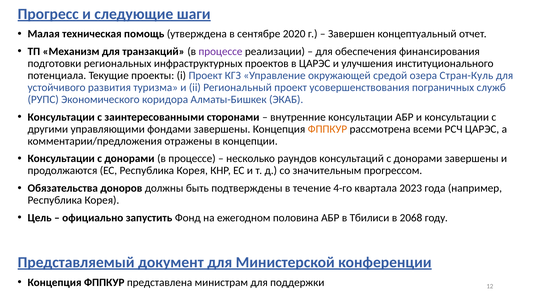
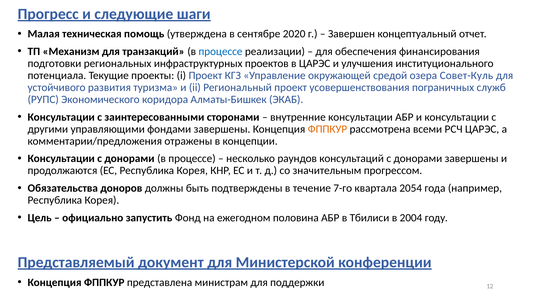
процессе at (220, 52) colour: purple -> blue
Стран-Куль: Стран-Куль -> Совет-Куль
4-го: 4-го -> 7-го
2023: 2023 -> 2054
2068: 2068 -> 2004
